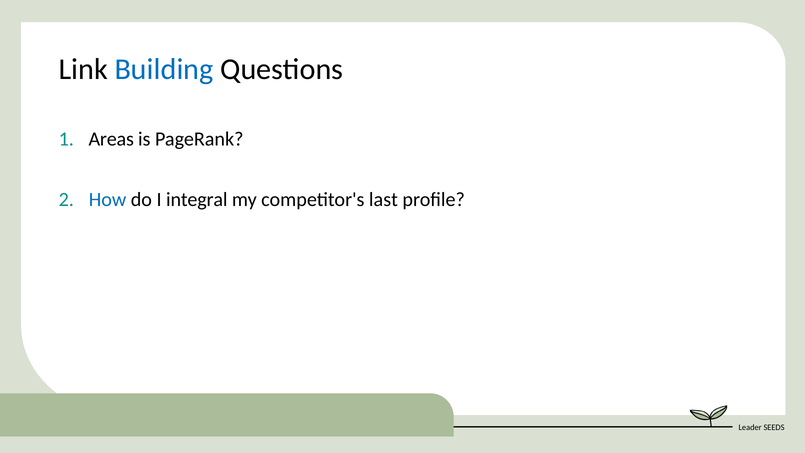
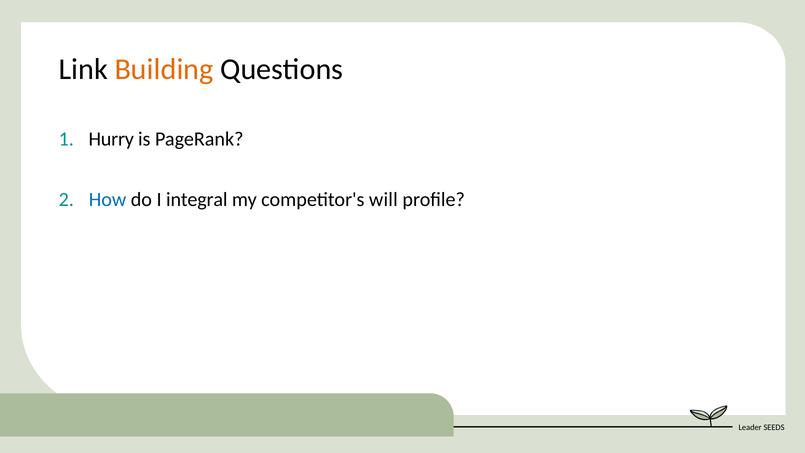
Building colour: blue -> orange
Areas: Areas -> Hurry
last: last -> will
